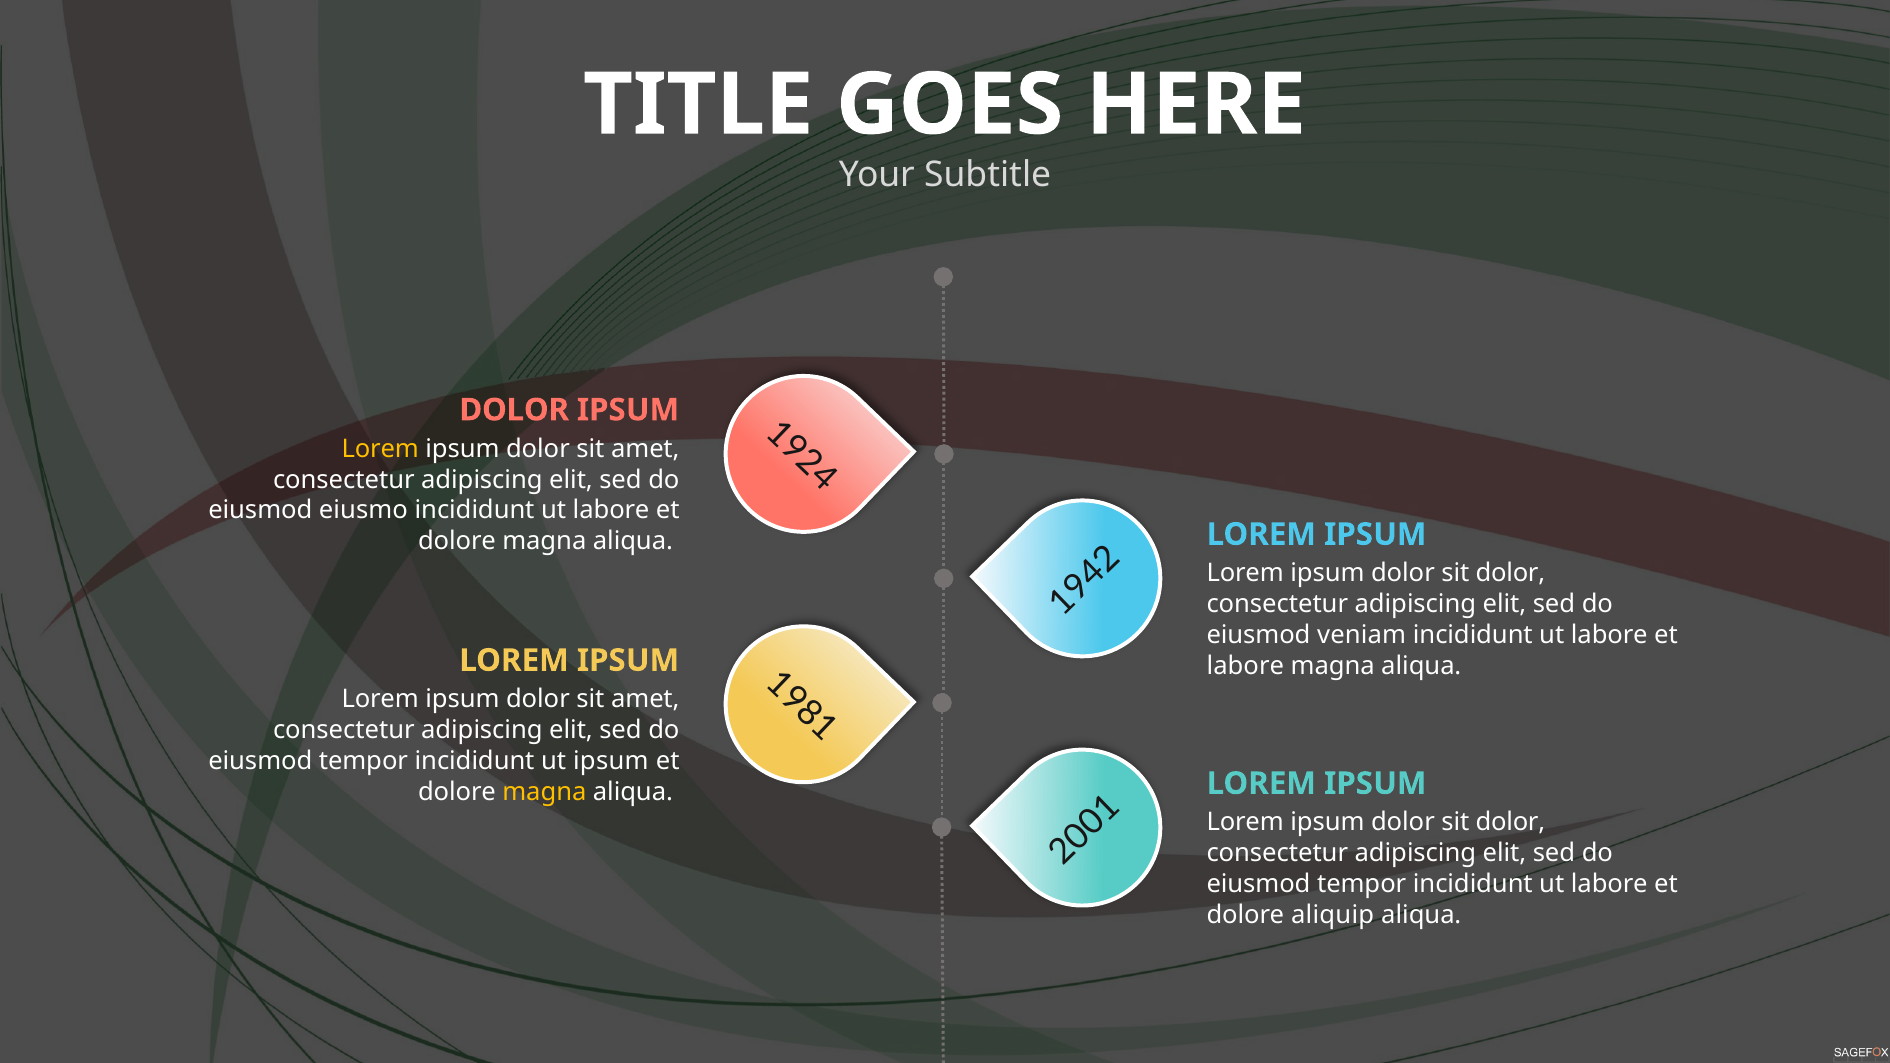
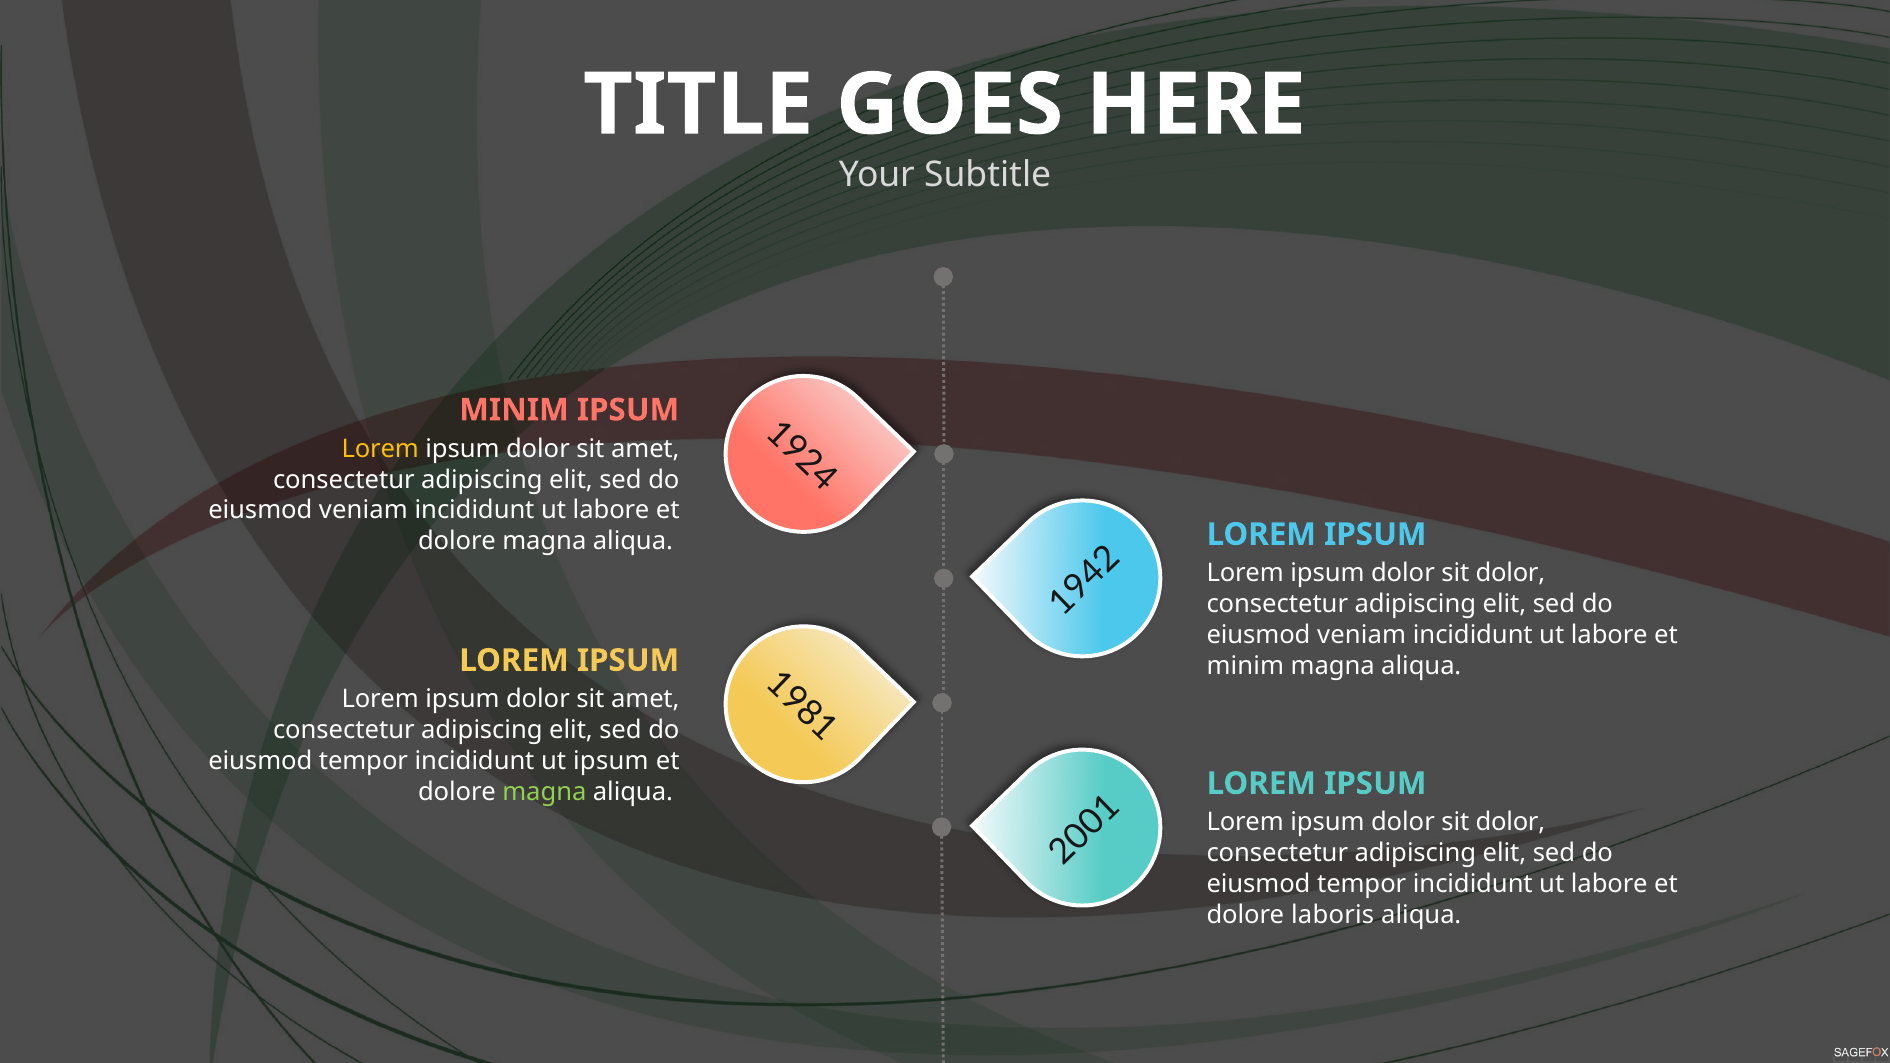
DOLOR at (514, 410): DOLOR -> MINIM
eiusmo at (363, 510): eiusmo -> veniam
labore at (1245, 666): labore -> minim
magna at (544, 792) colour: yellow -> light green
aliquip: aliquip -> laboris
